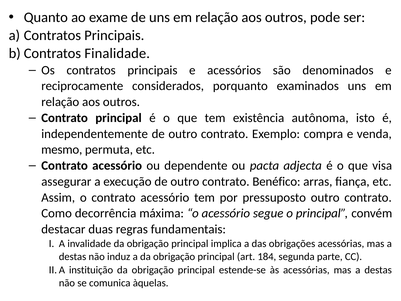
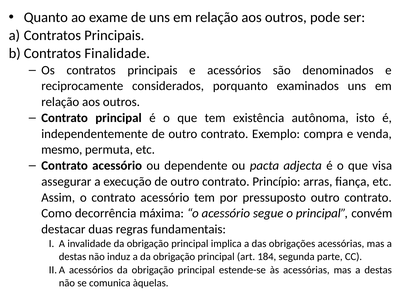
Benéfico: Benéfico -> Princípio
instituição at (91, 270): instituição -> acessórios
